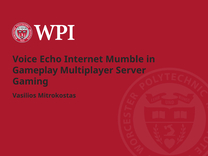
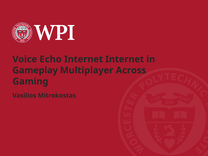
Internet Mumble: Mumble -> Internet
Server: Server -> Across
